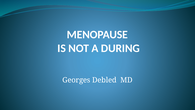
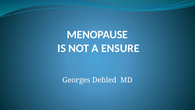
DURING: DURING -> ENSURE
